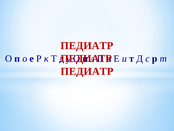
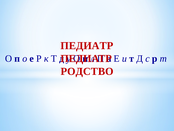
ПЕДИАТР at (87, 71): ПЕДИАТР -> РОДСТВО
